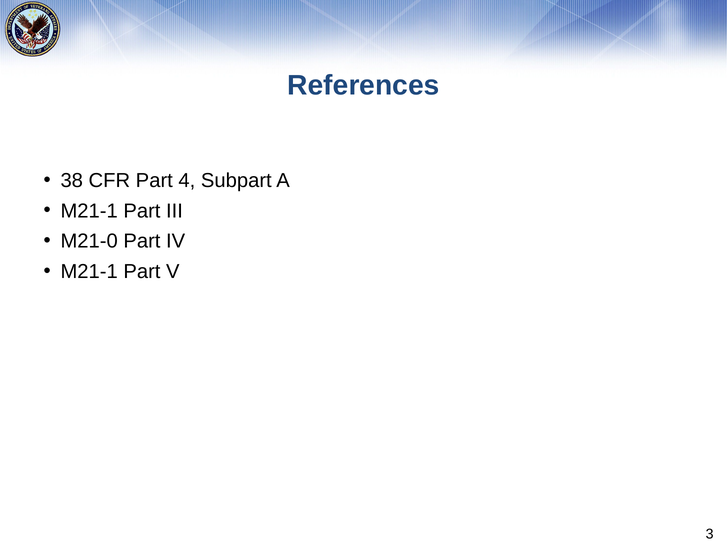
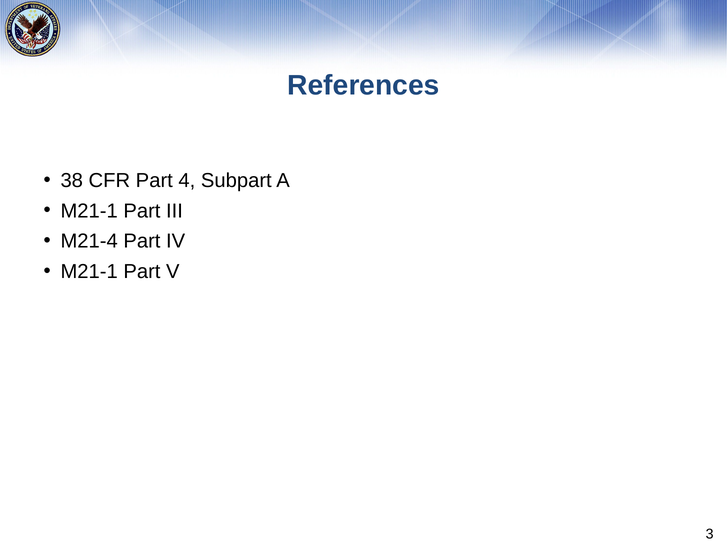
M21-0: M21-0 -> M21-4
